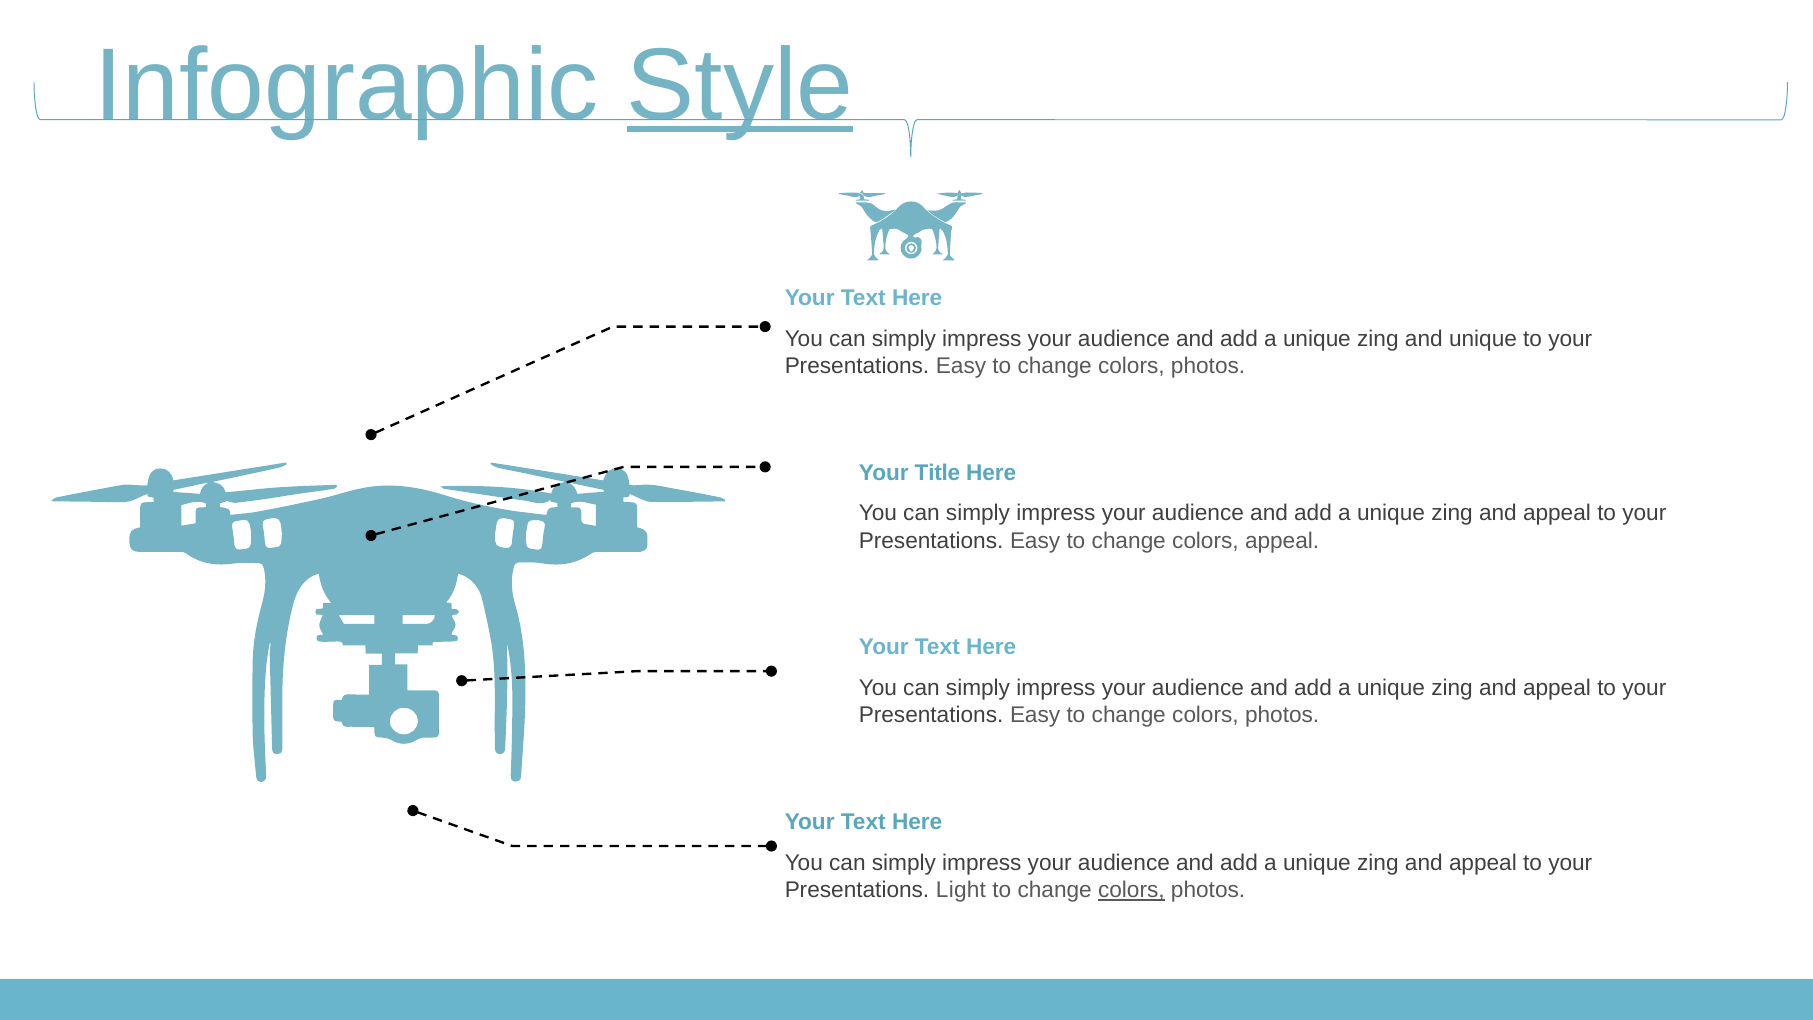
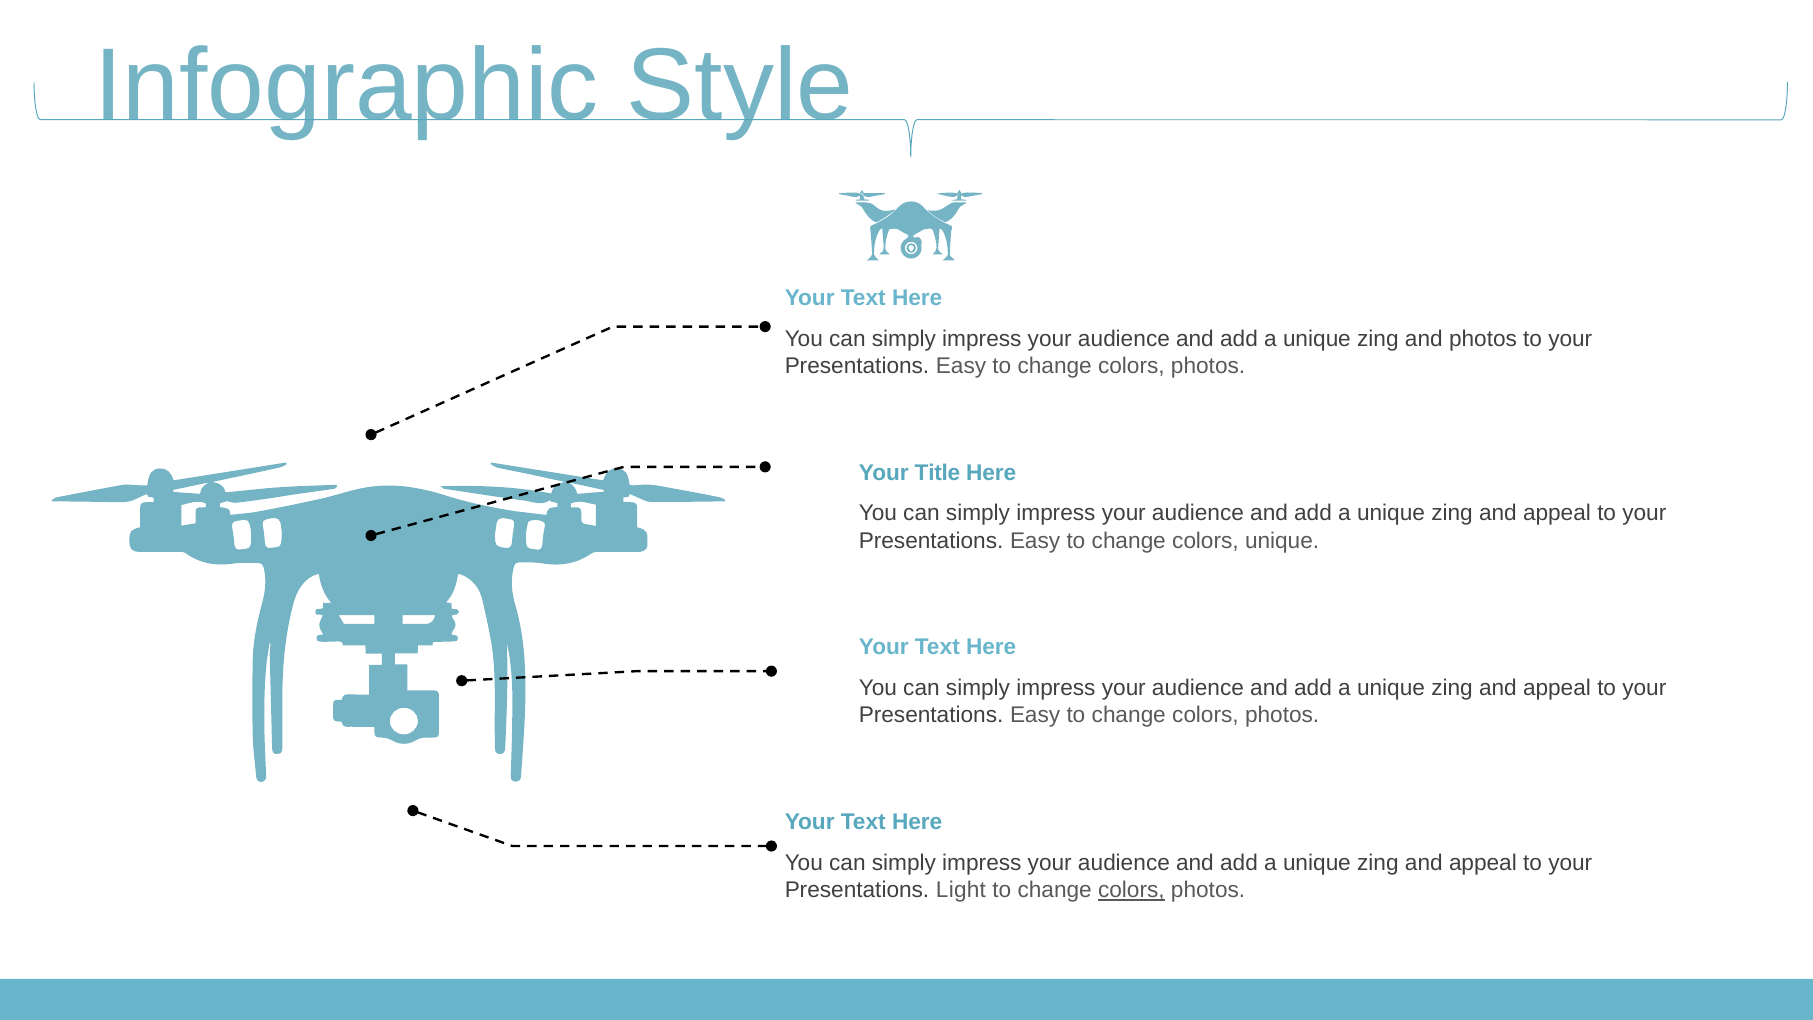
Style underline: present -> none
and unique: unique -> photos
colors appeal: appeal -> unique
